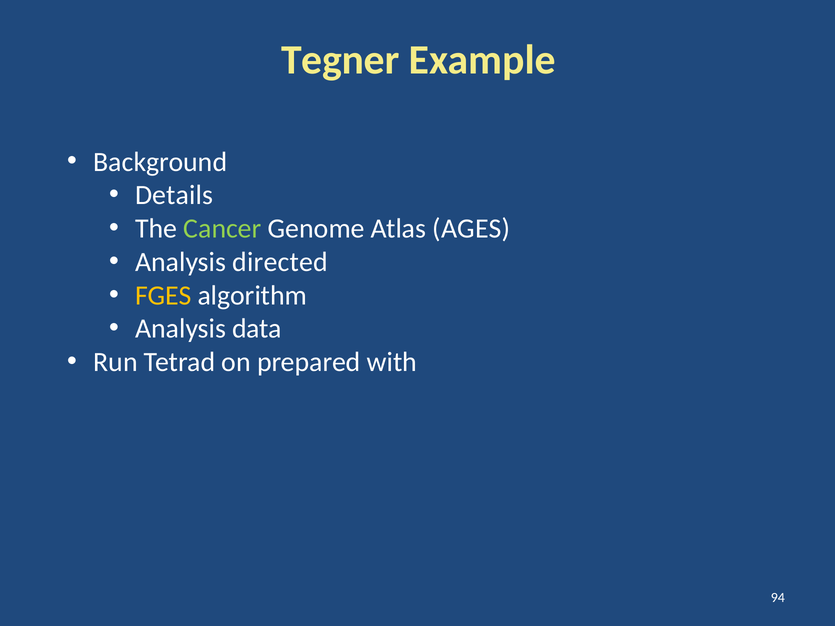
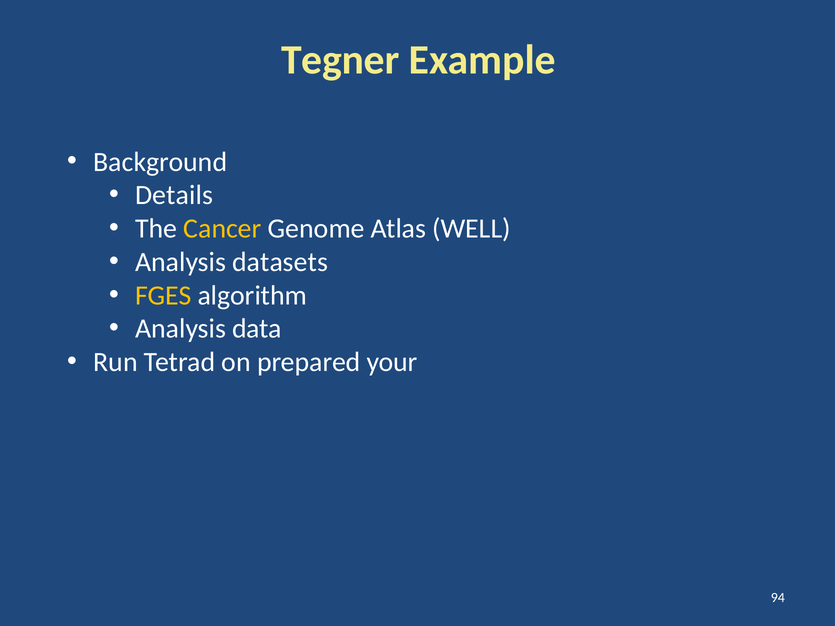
Cancer colour: light green -> yellow
AGES: AGES -> WELL
directed: directed -> datasets
with: with -> your
